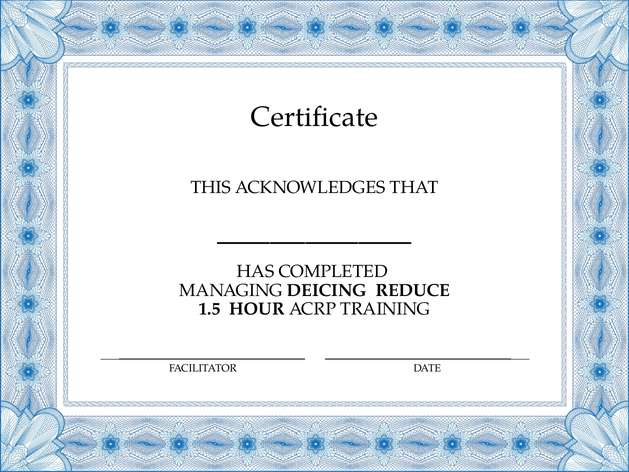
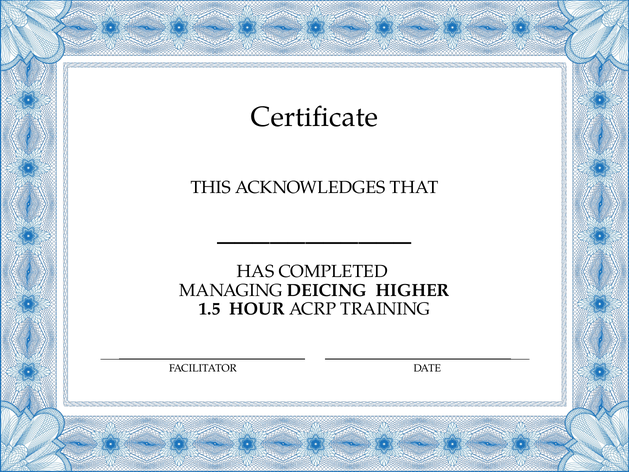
REDUCE: REDUCE -> HIGHER
